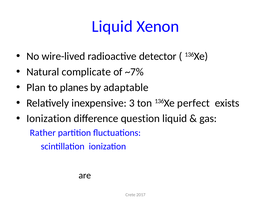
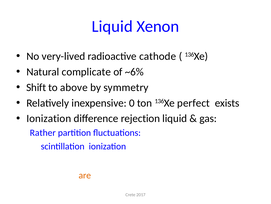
wire-lived: wire-lived -> very-lived
detector: detector -> cathode
~7%: ~7% -> ~6%
Plan: Plan -> Shift
planes: planes -> above
adaptable: adaptable -> symmetry
3: 3 -> 0
question: question -> rejection
are at (85, 175) colour: black -> orange
